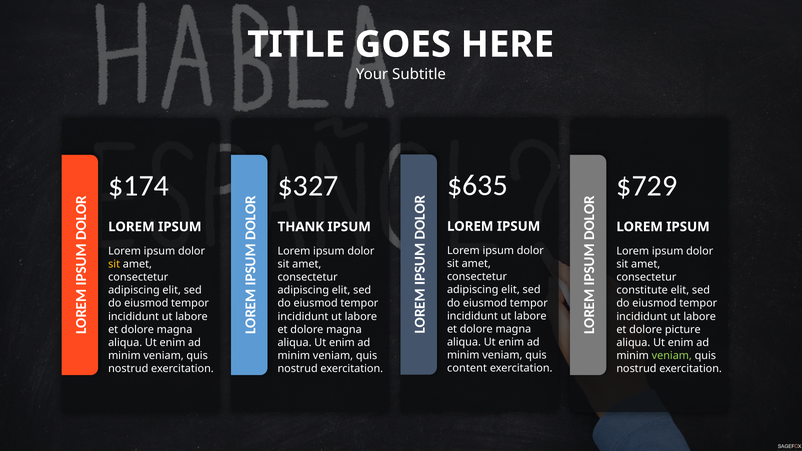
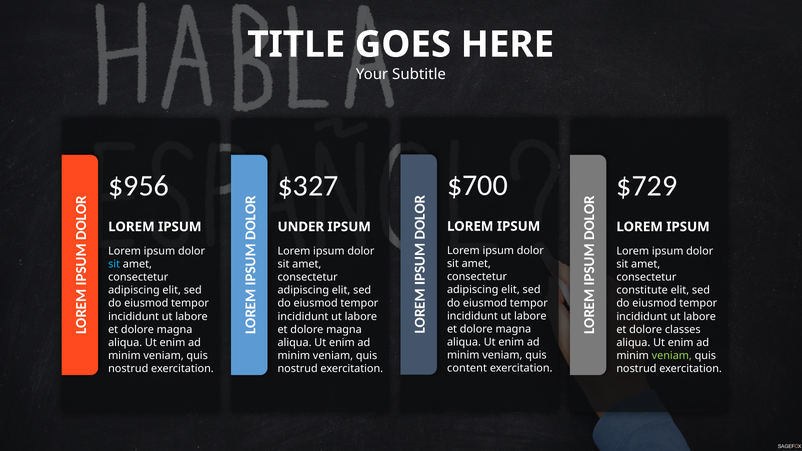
$635: $635 -> $700
$174: $174 -> $956
THANK: THANK -> UNDER
sit at (114, 264) colour: yellow -> light blue
picture: picture -> classes
